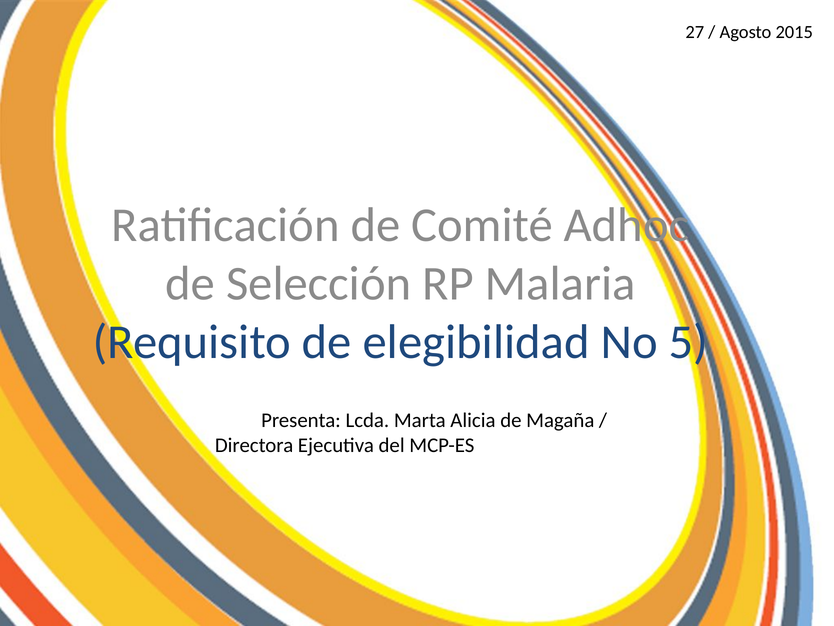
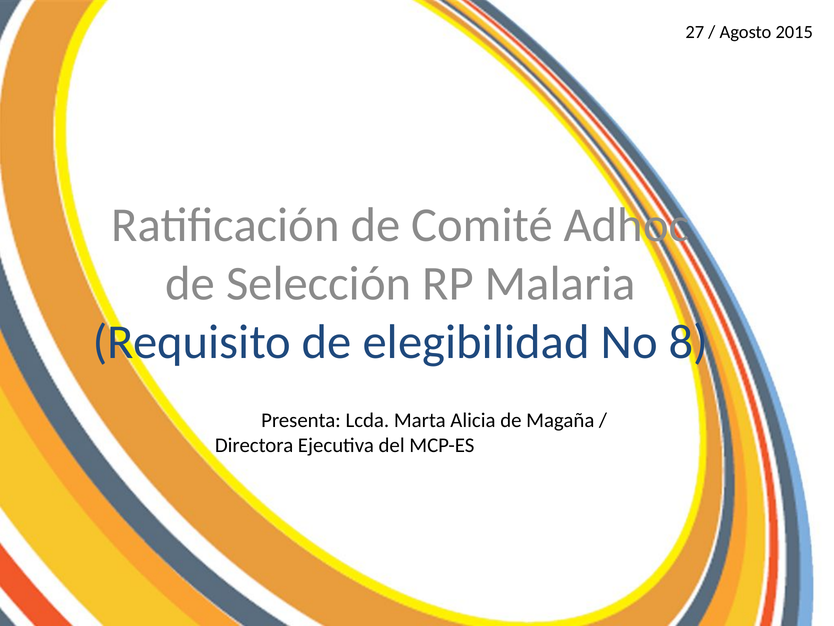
5: 5 -> 8
